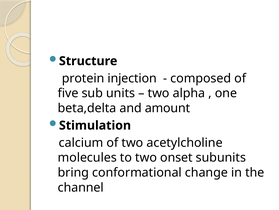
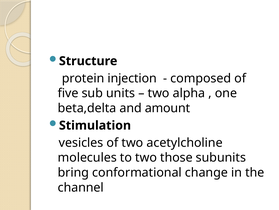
calcium: calcium -> vesicles
onset: onset -> those
